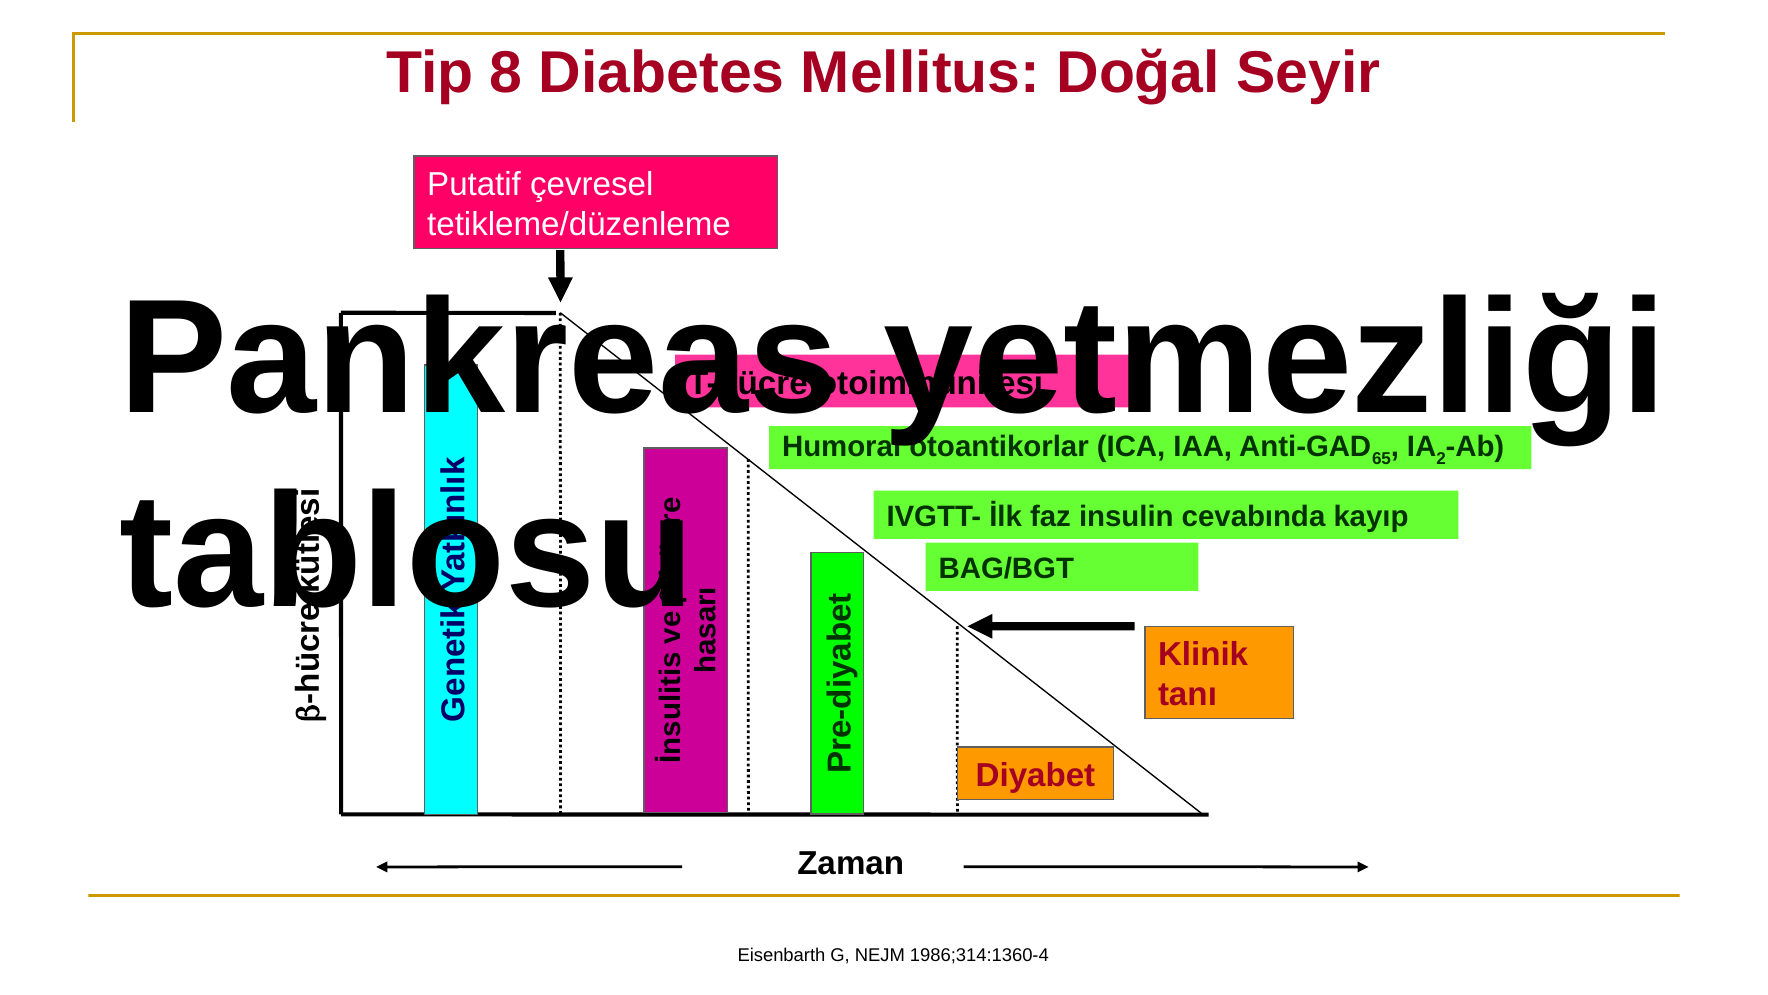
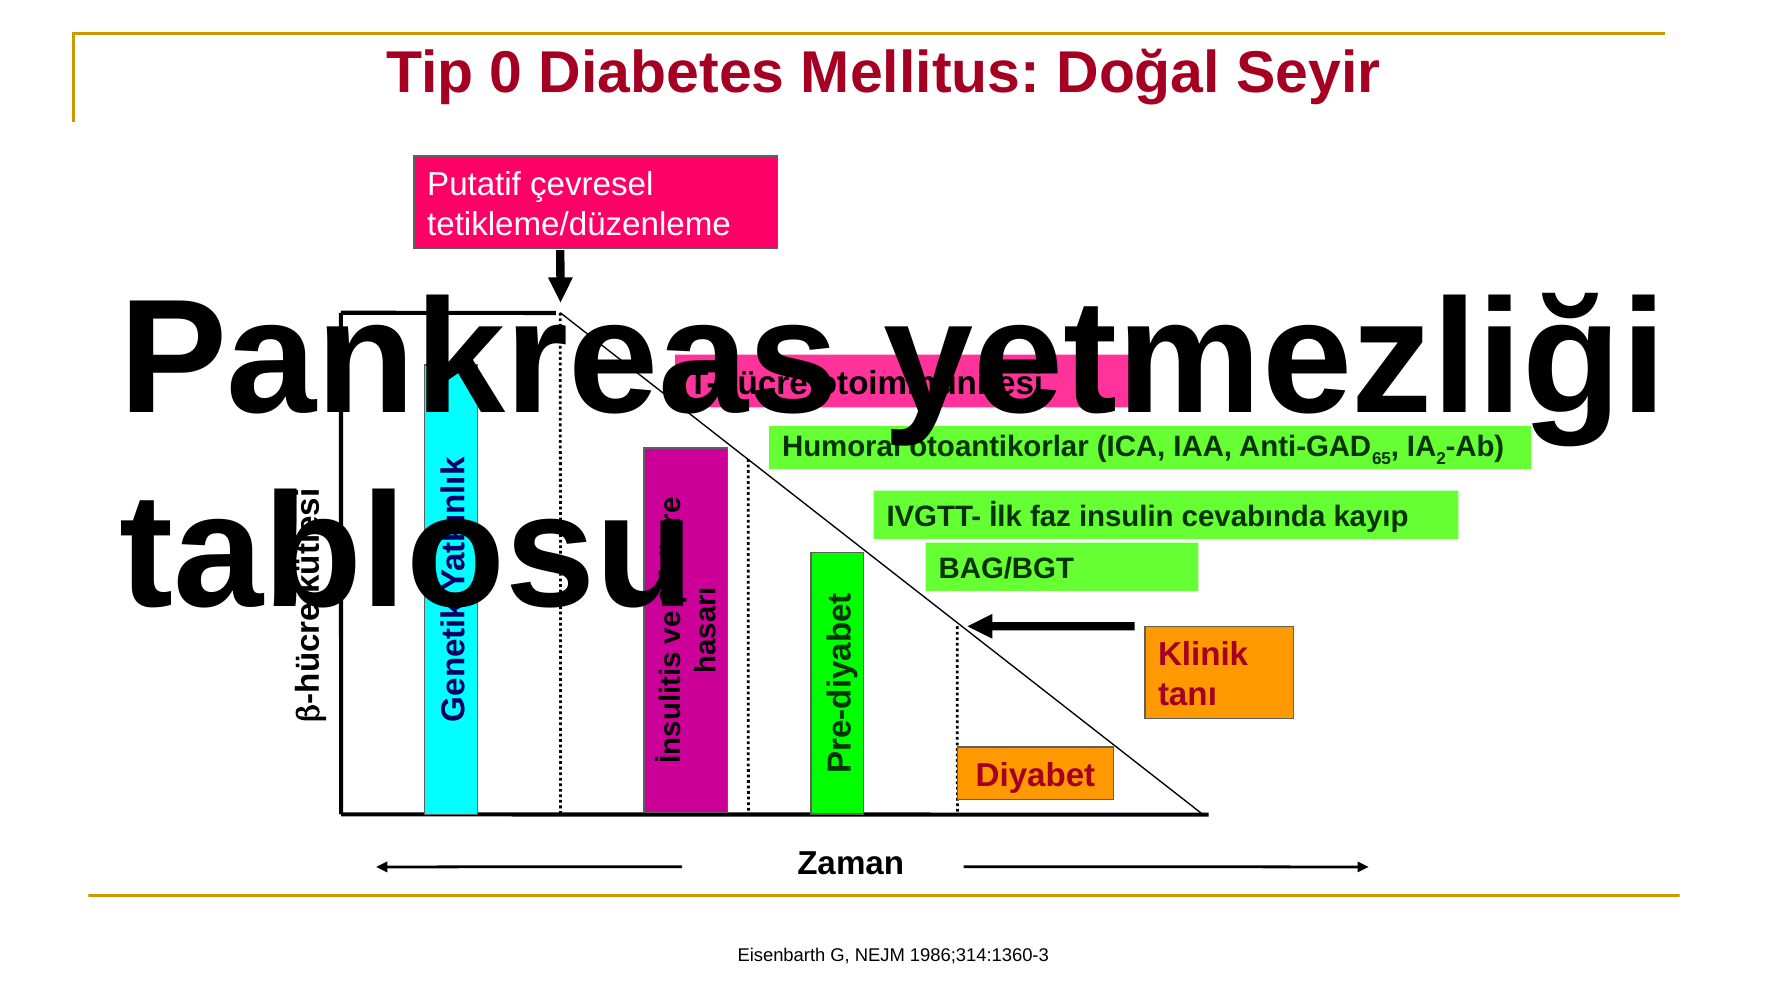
8: 8 -> 0
1986;314:1360-4: 1986;314:1360-4 -> 1986;314:1360-3
